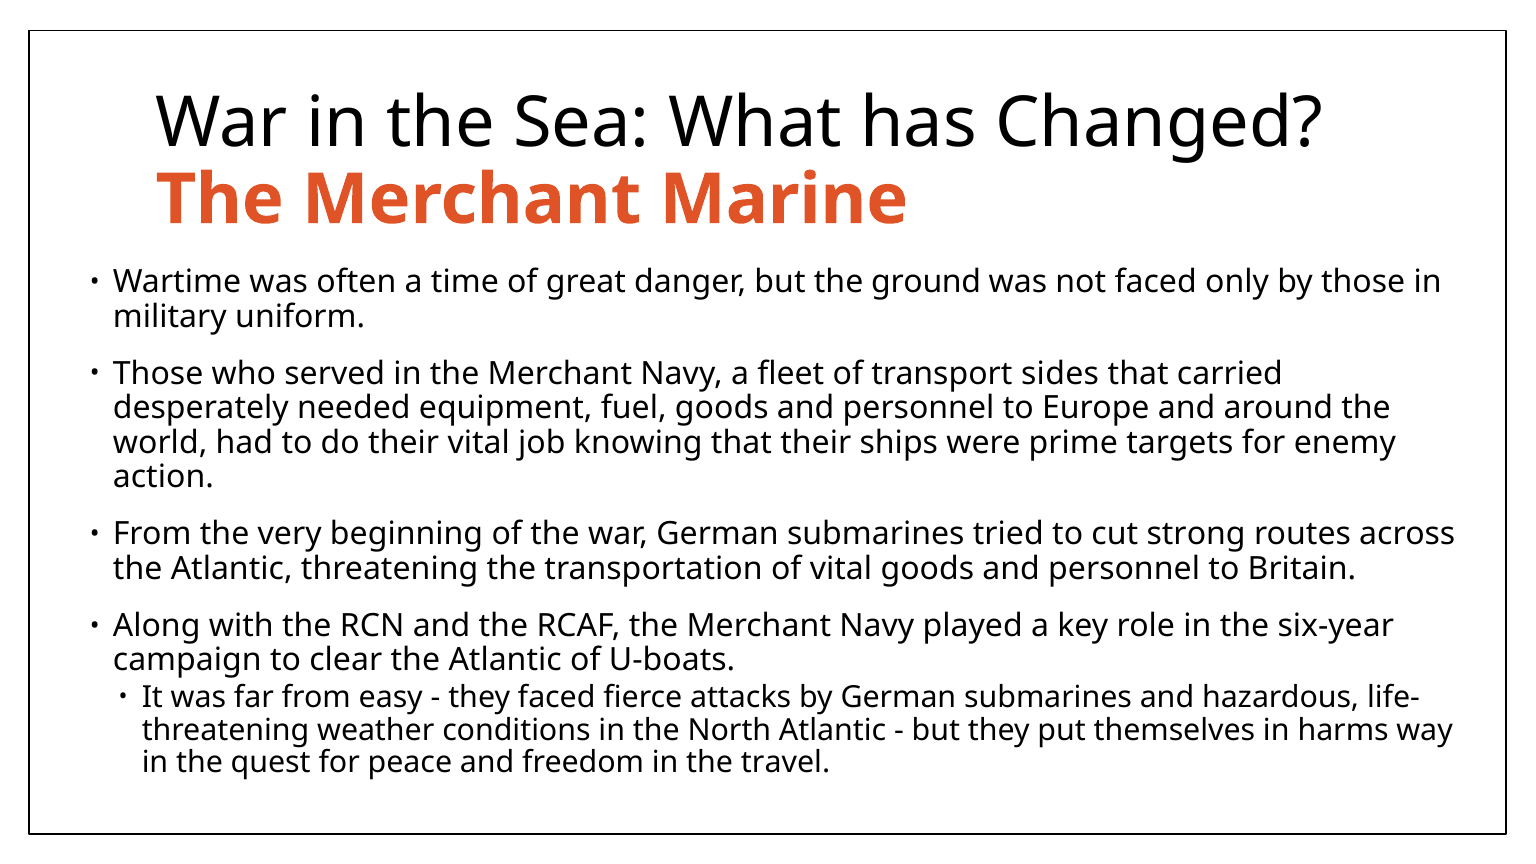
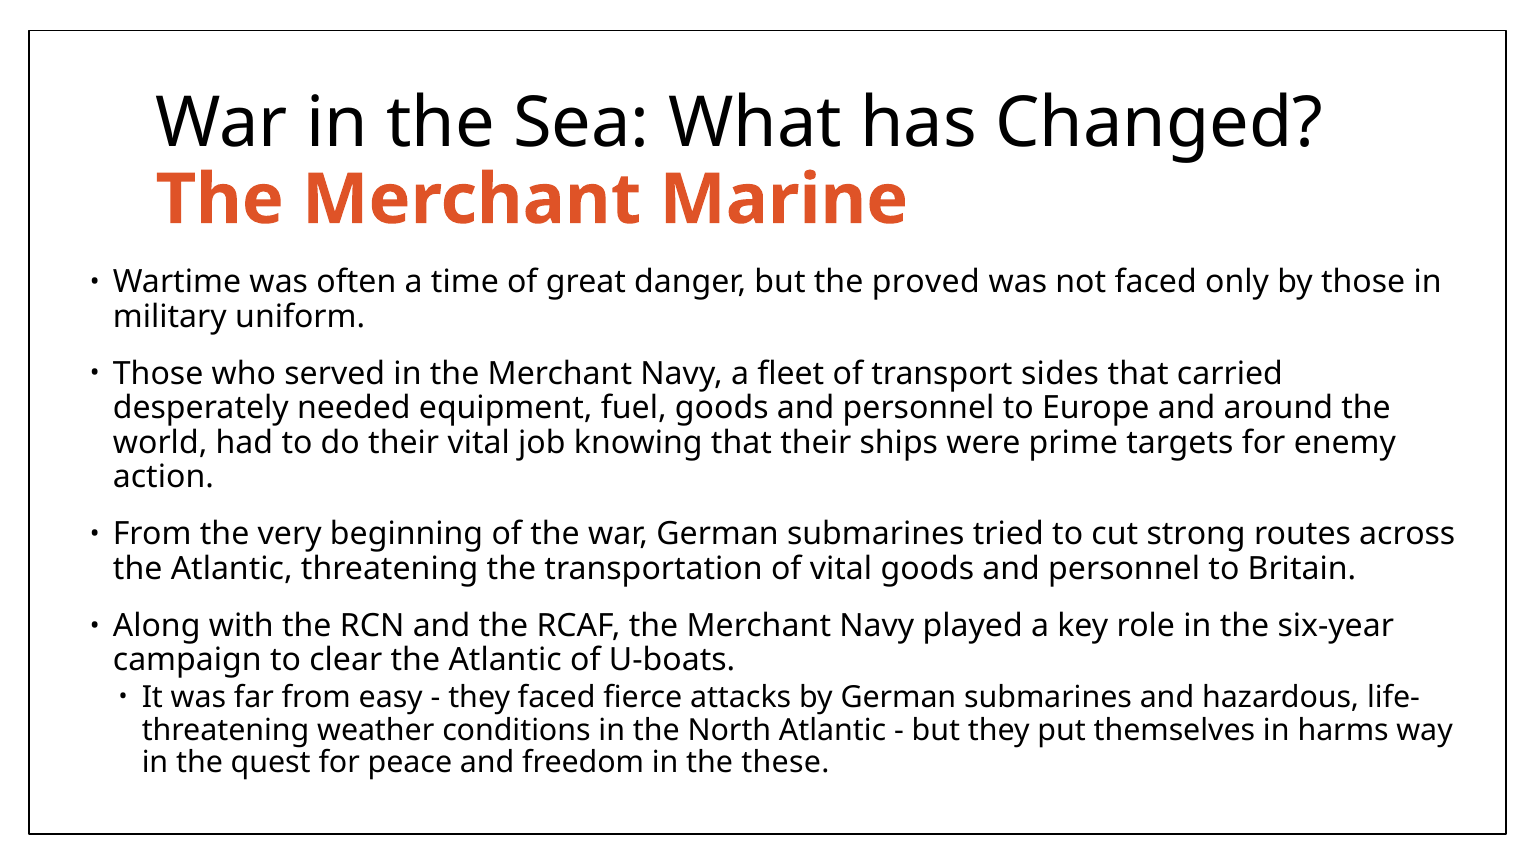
ground: ground -> proved
travel: travel -> these
